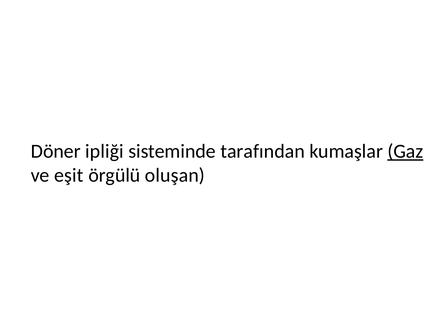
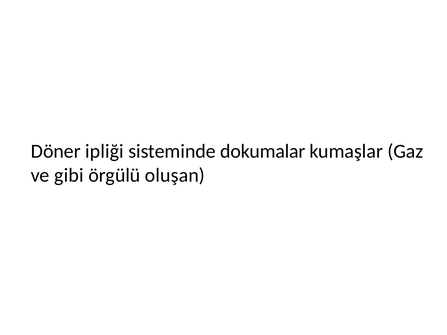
tarafından: tarafından -> dokumalar
Gaz underline: present -> none
eşit: eşit -> gibi
